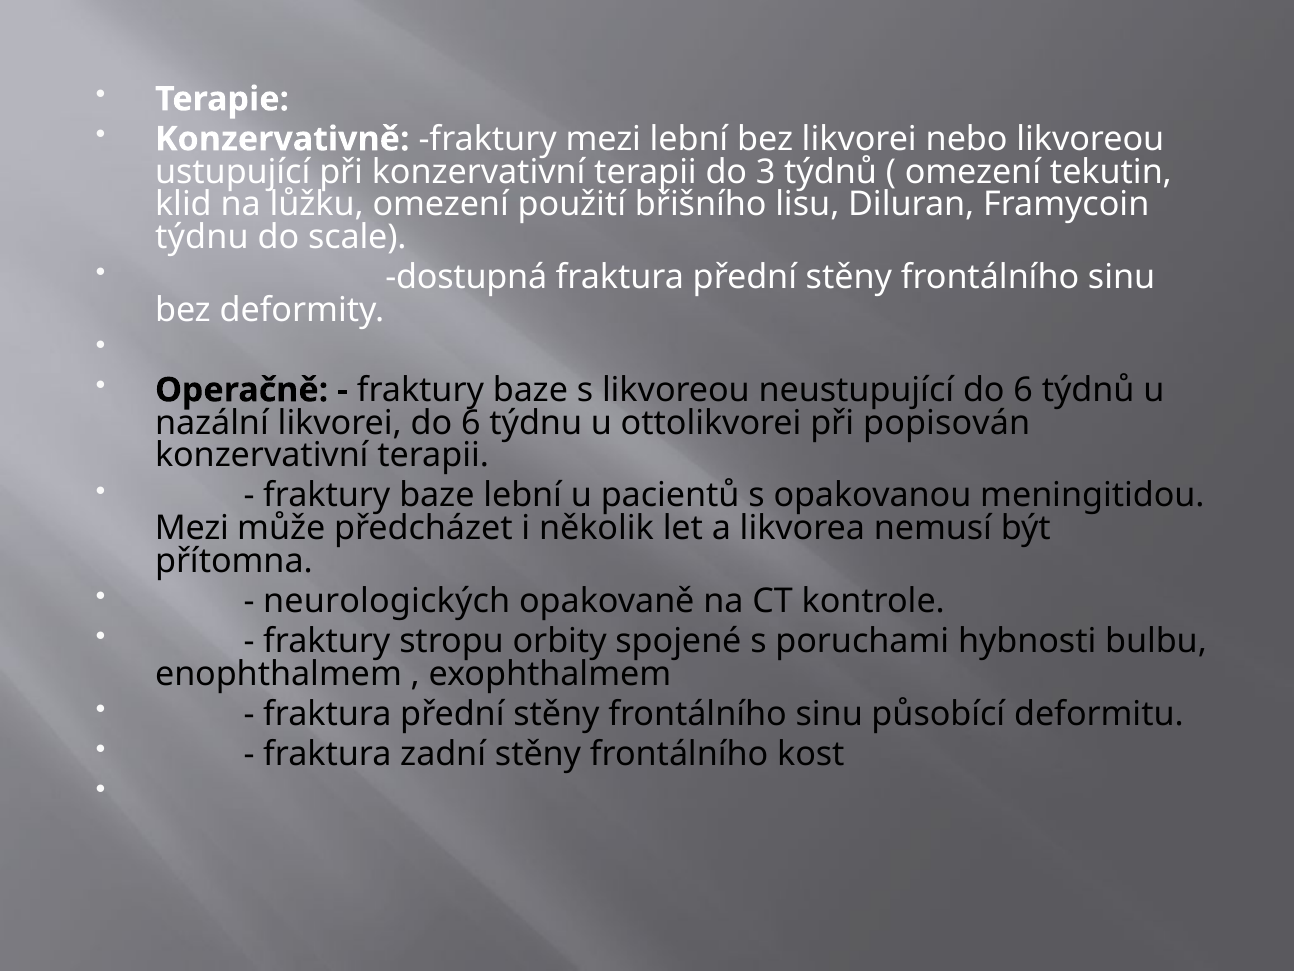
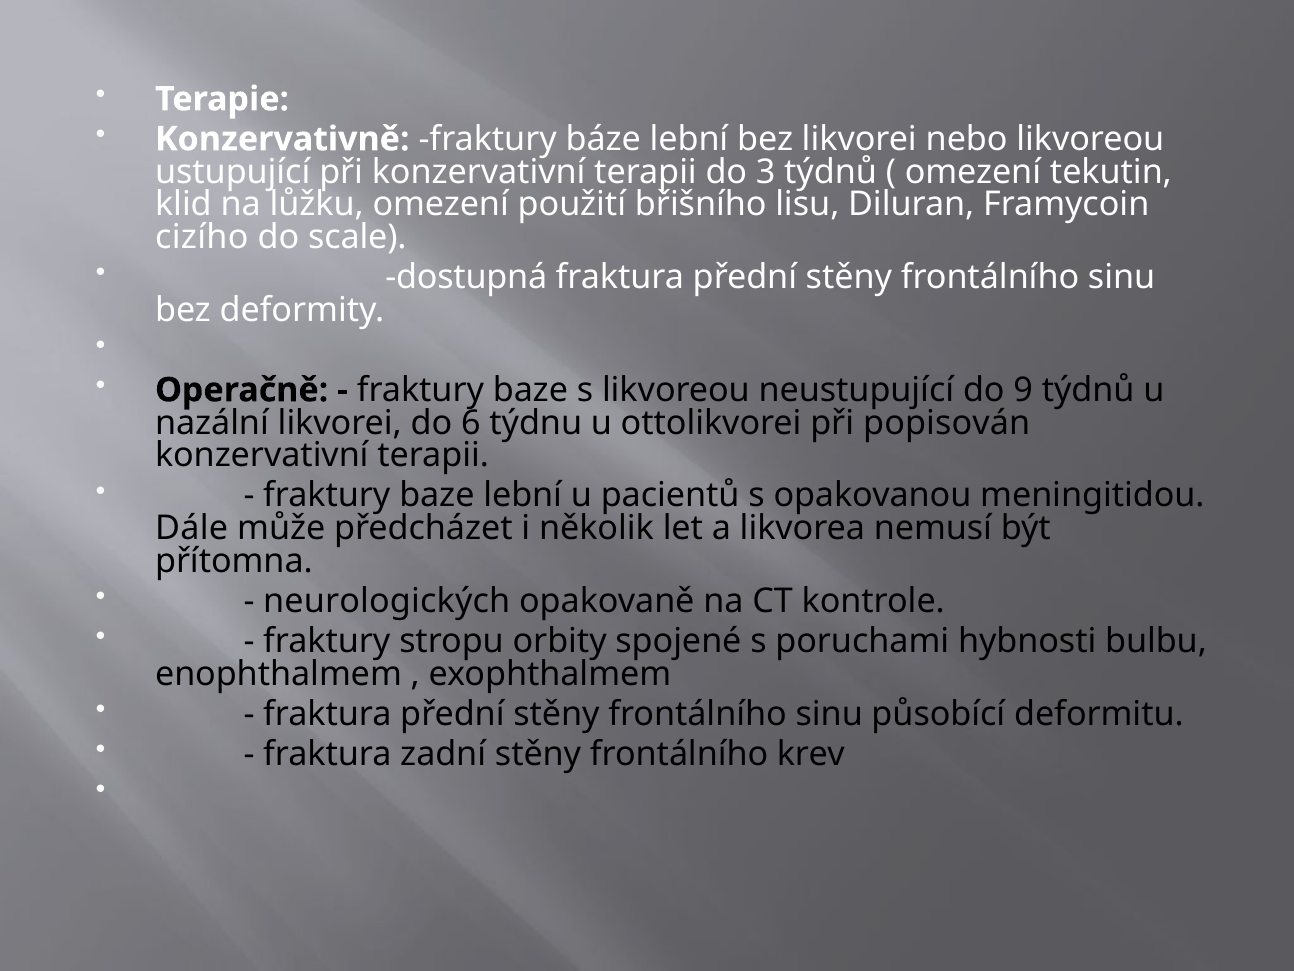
fraktury mezi: mezi -> báze
týdnu at (202, 237): týdnu -> cizího
neustupující do 6: 6 -> 9
Mezi at (192, 528): Mezi -> Dále
kost: kost -> krev
